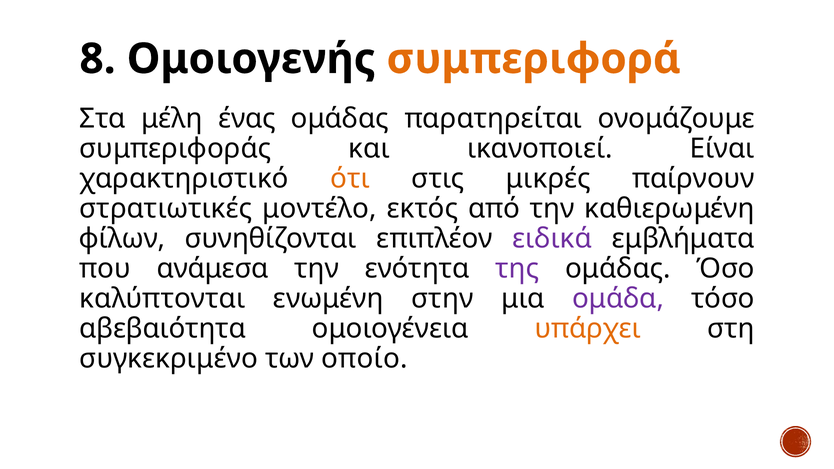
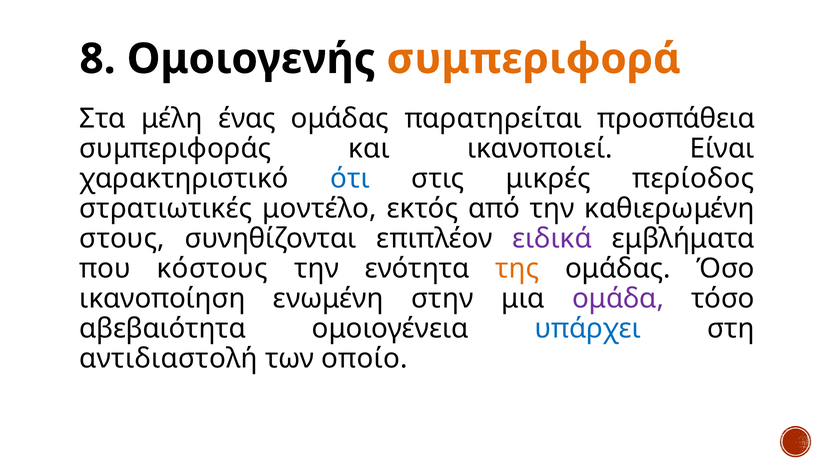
ονομάζουμε: ονομάζουμε -> προσπάθεια
ότι colour: orange -> blue
παίρνουν: παίρνουν -> περίοδος
φίλων: φίλων -> στους
ανάμεσα: ανάμεσα -> κόστους
της colour: purple -> orange
καλύπτονται: καλύπτονται -> ικανοποίηση
υπάρχει colour: orange -> blue
συγκεκριμένο: συγκεκριμένο -> αντιδιαστολή
